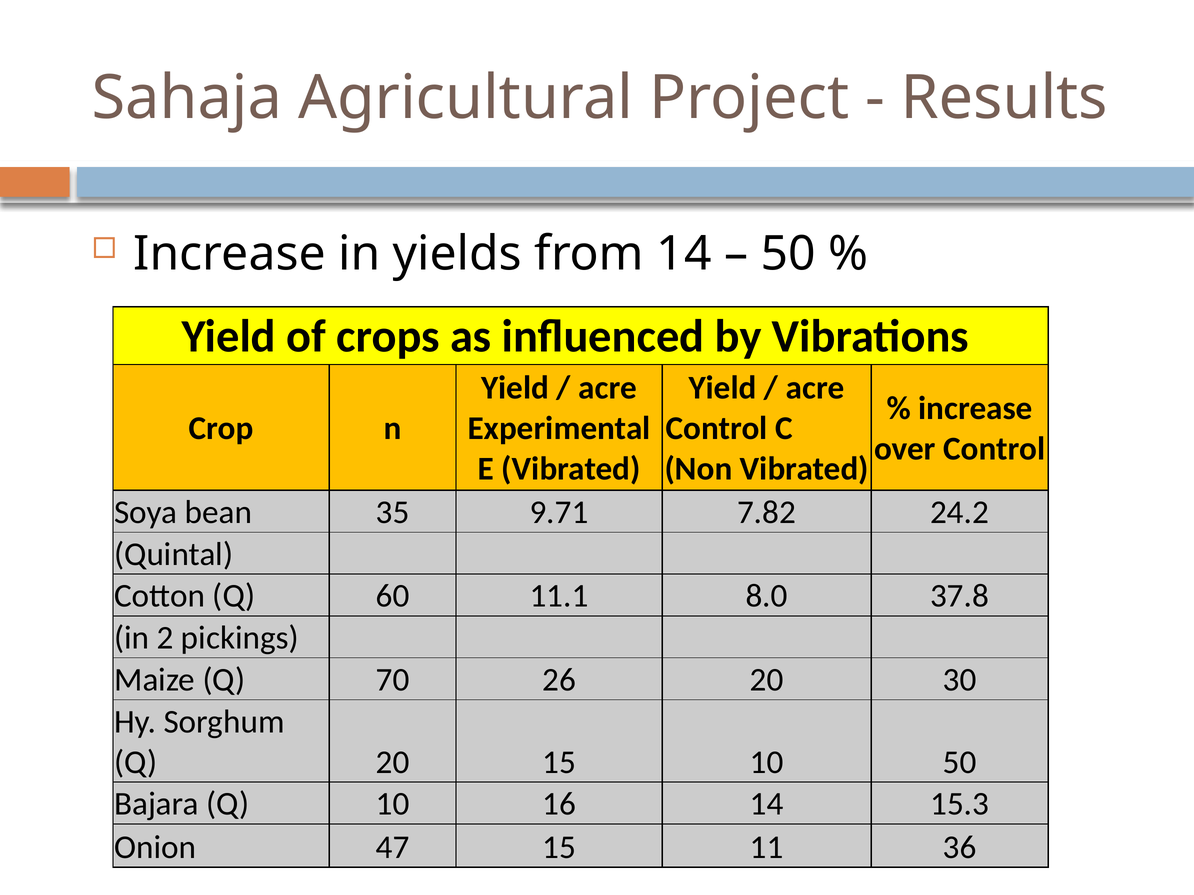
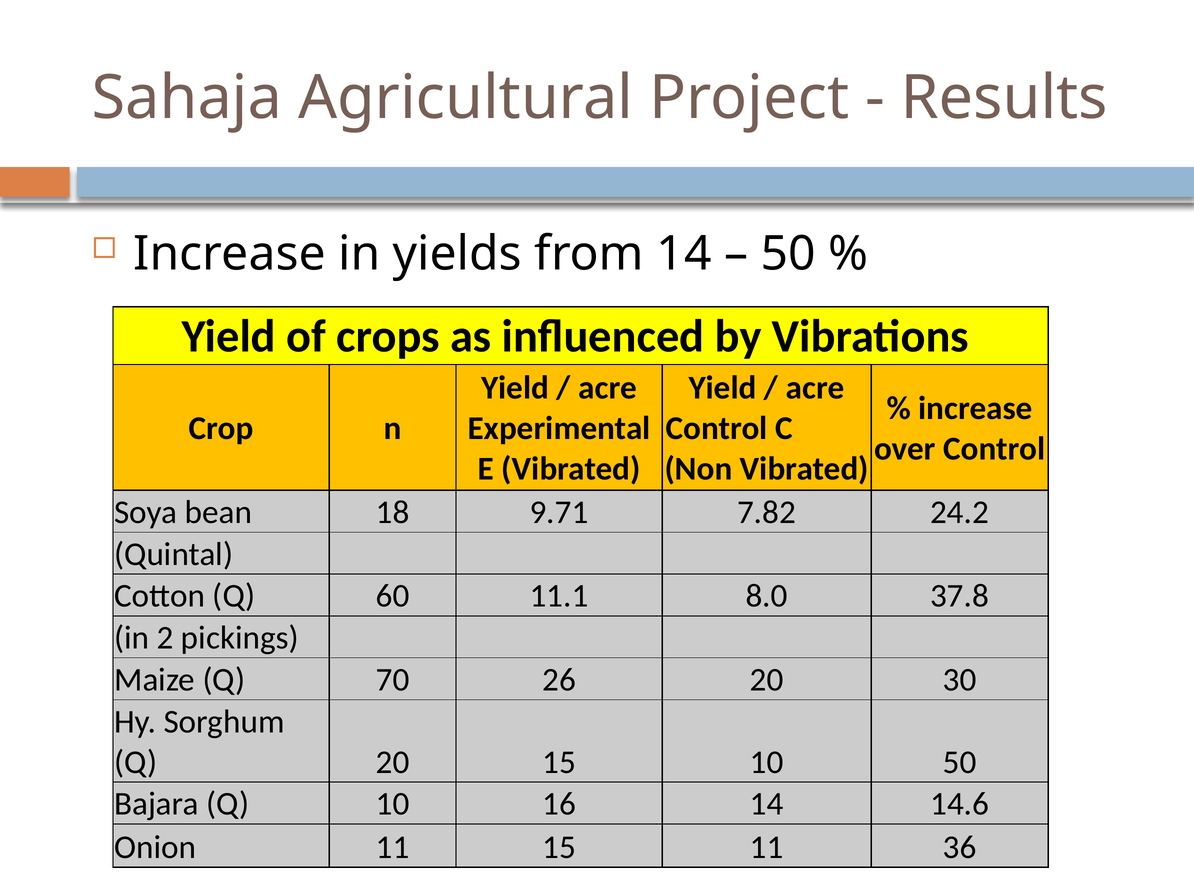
35: 35 -> 18
15.3: 15.3 -> 14.6
Onion 47: 47 -> 11
